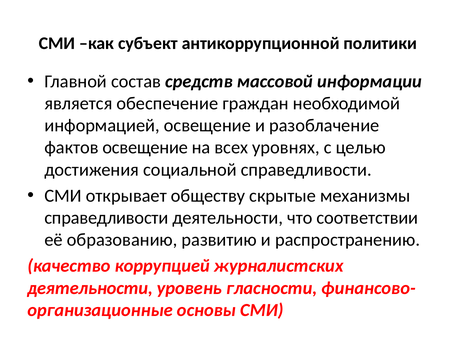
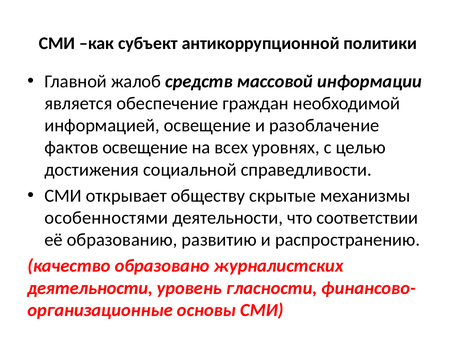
состав: состав -> жалоб
справедливости at (106, 218): справедливости -> особенностями
коррупцией: коррупцией -> образовано
